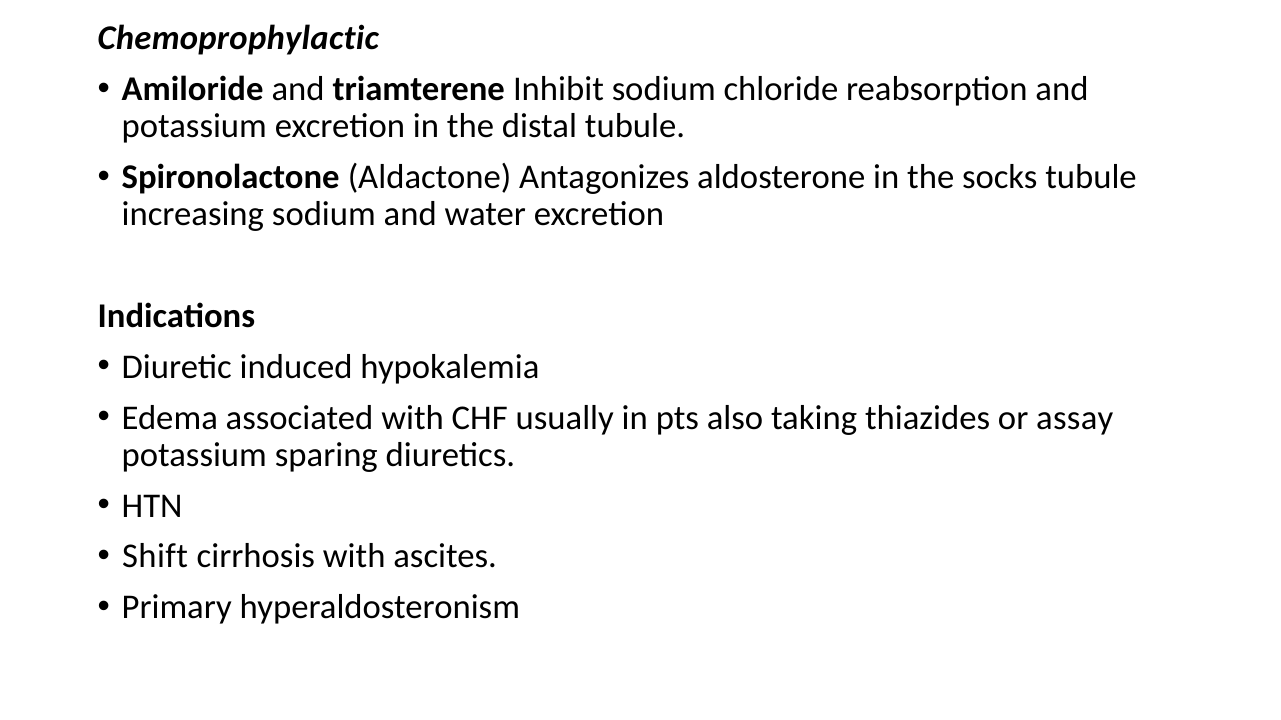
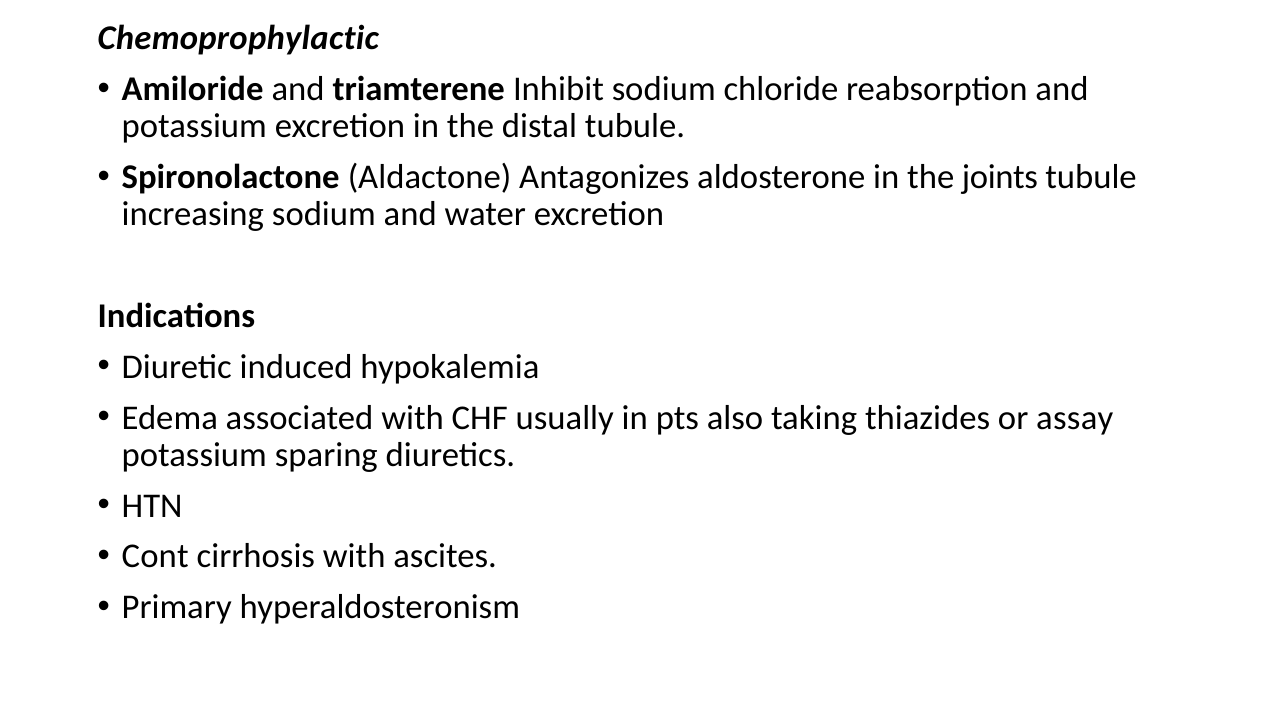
socks: socks -> joints
Shift: Shift -> Cont
